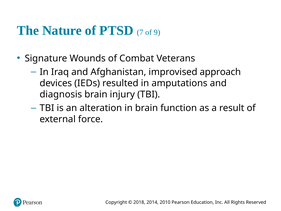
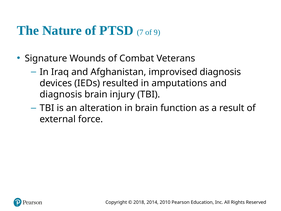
improvised approach: approach -> diagnosis
